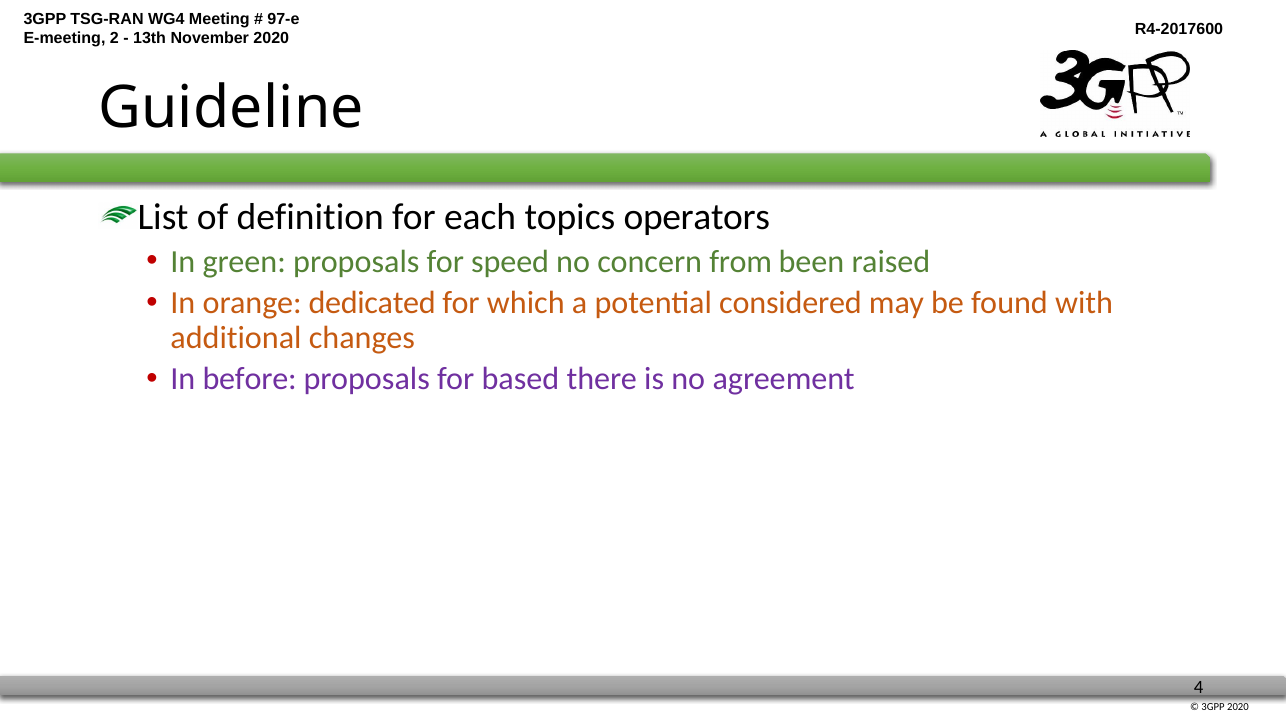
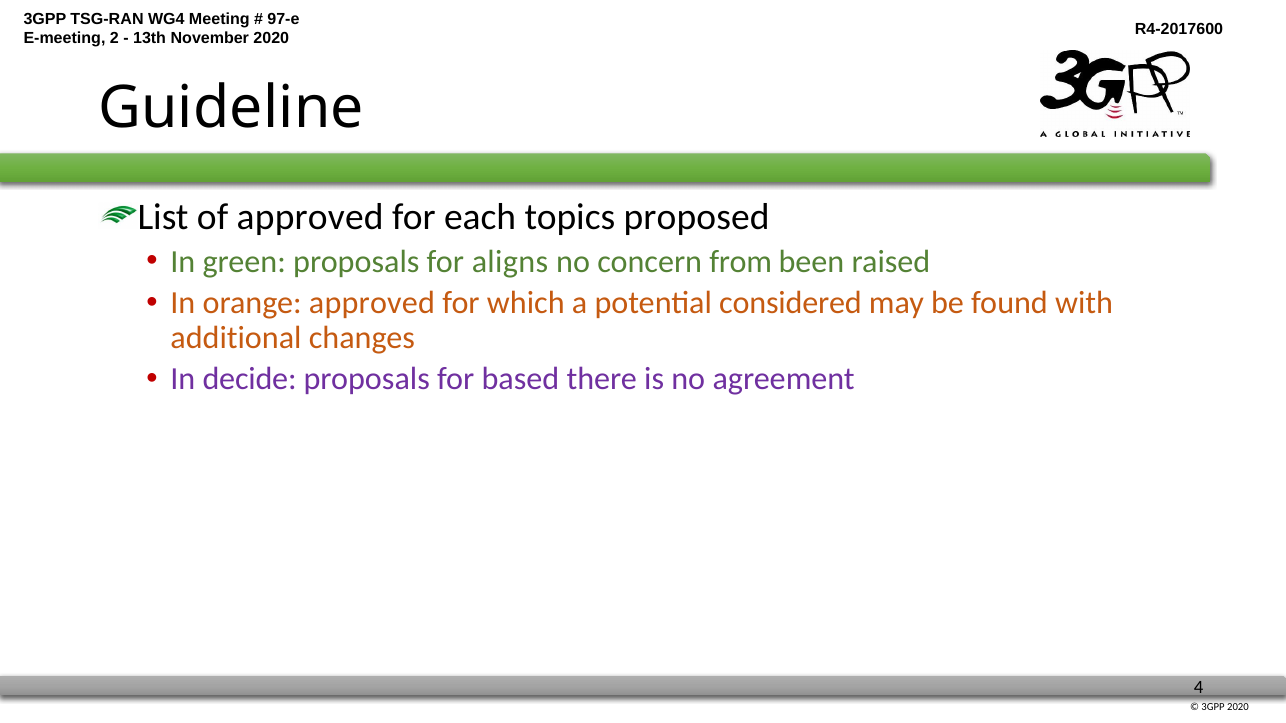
of definition: definition -> approved
operators: operators -> proposed
speed: speed -> aligns
orange dedicated: dedicated -> approved
before: before -> decide
